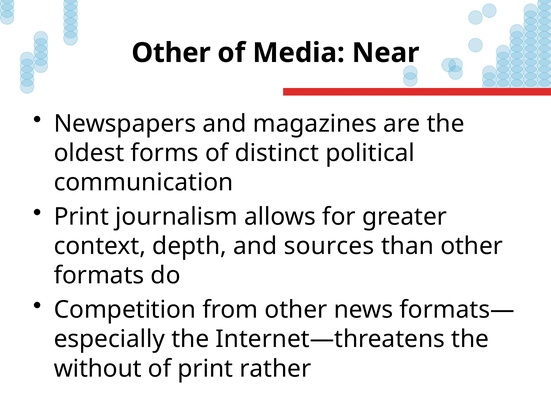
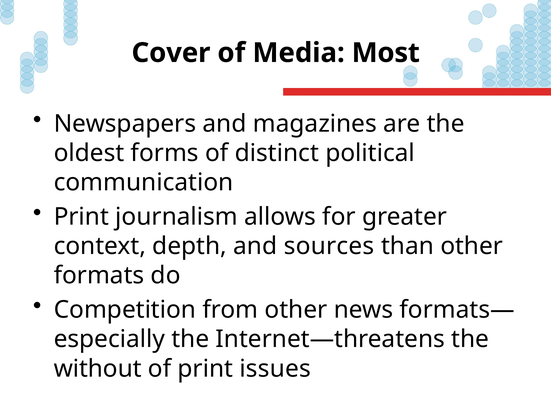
Other at (171, 53): Other -> Cover
Near: Near -> Most
rather: rather -> issues
